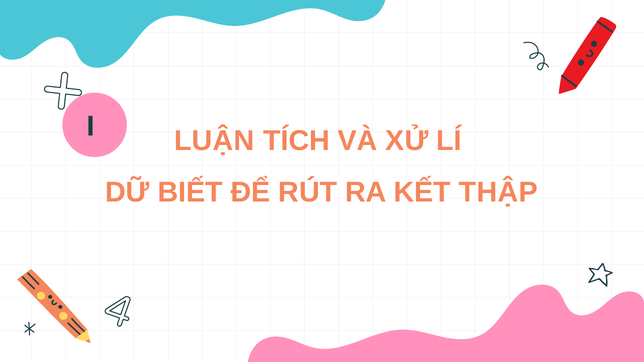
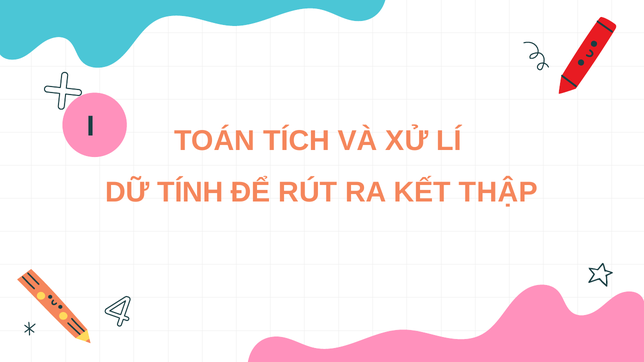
LUẬN: LUẬN -> TOÁN
BIẾT: BIẾT -> TÍNH
